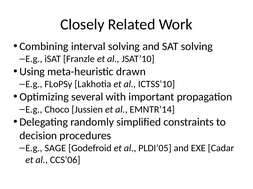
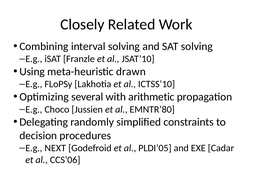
important: important -> arithmetic
EMNTR’14: EMNTR’14 -> EMNTR’80
SAGE: SAGE -> NEXT
